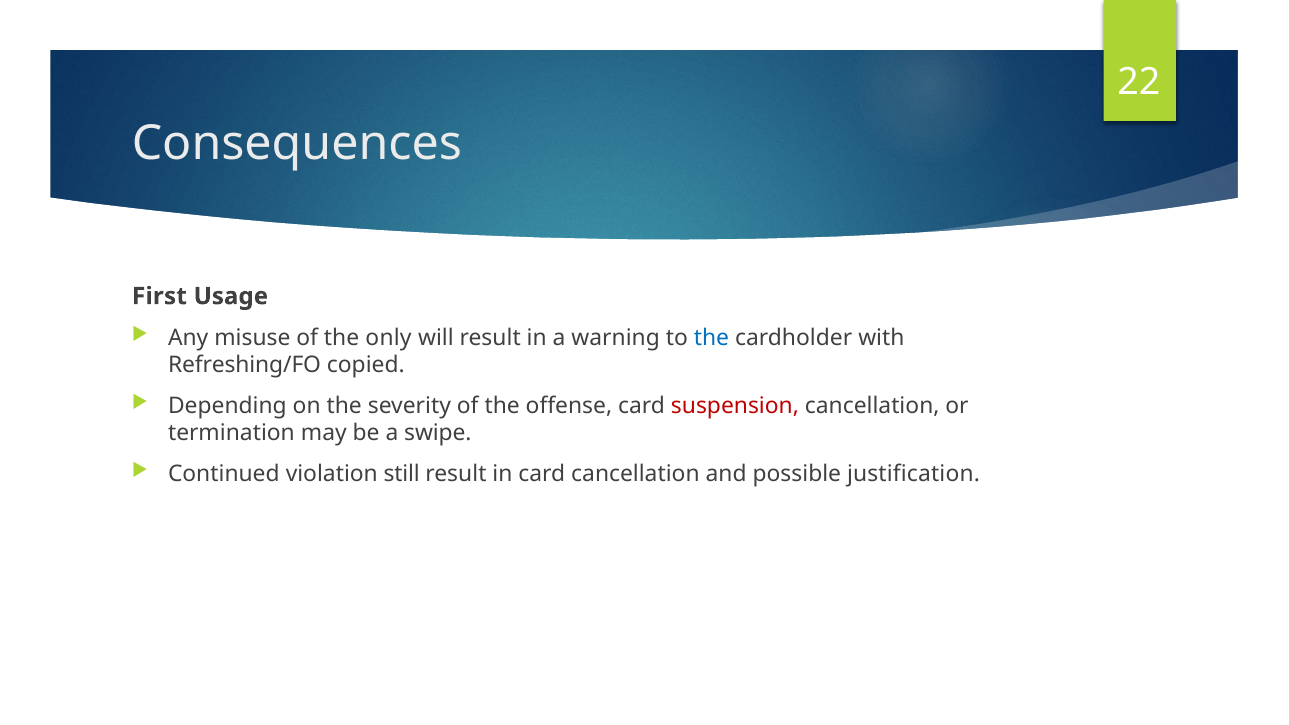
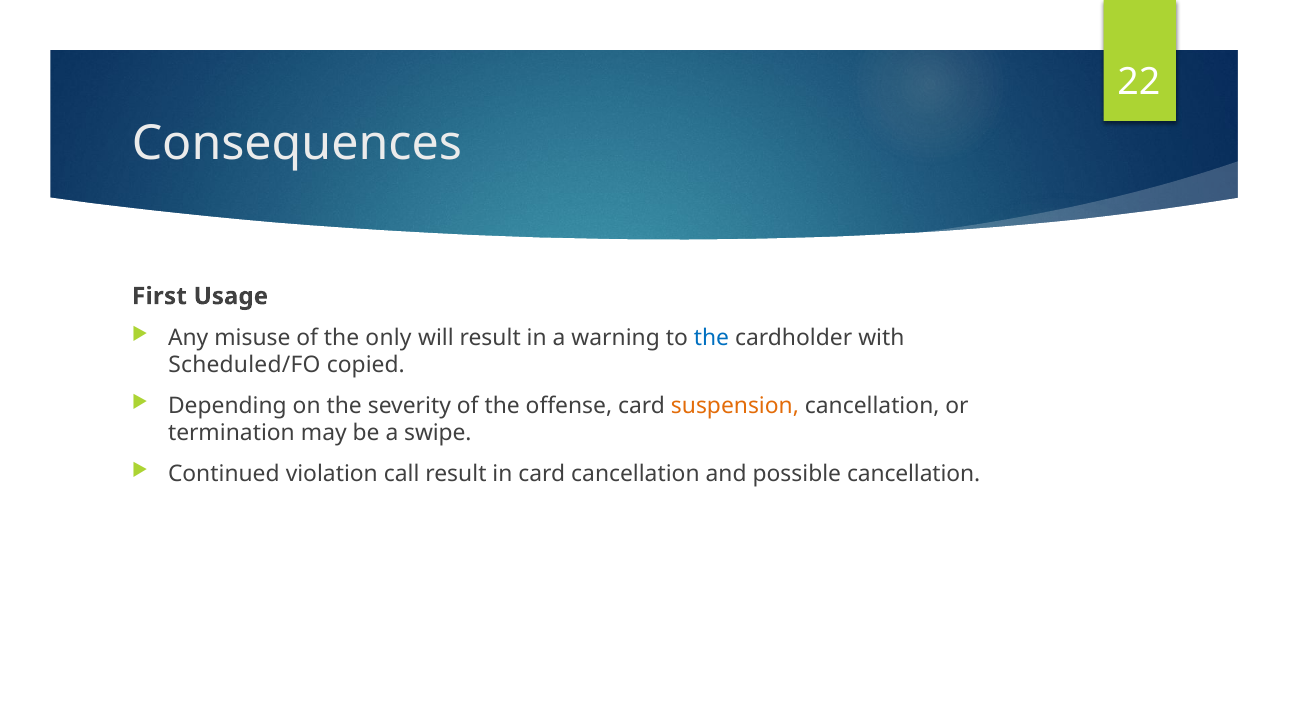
Refreshing/FO: Refreshing/FO -> Scheduled/FO
suspension colour: red -> orange
still: still -> call
possible justification: justification -> cancellation
